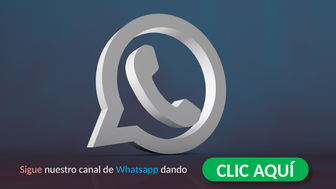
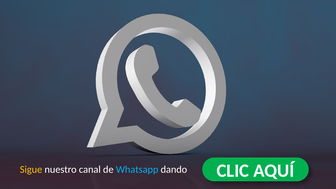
Sigue colour: pink -> yellow
